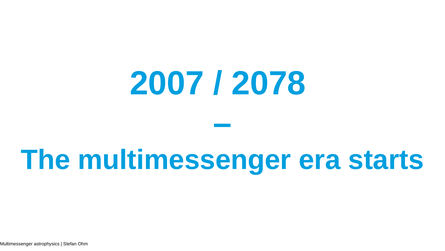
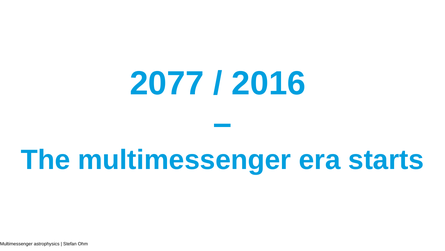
2007: 2007 -> 2077
2078: 2078 -> 2016
